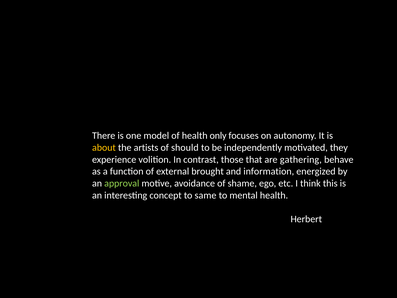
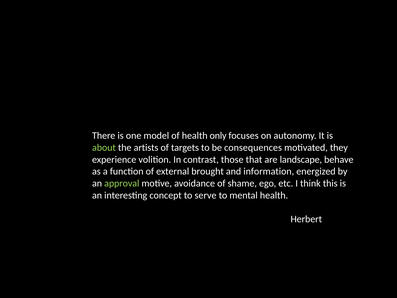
about colour: yellow -> light green
should: should -> targets
independently: independently -> consequences
gathering: gathering -> landscape
same: same -> serve
